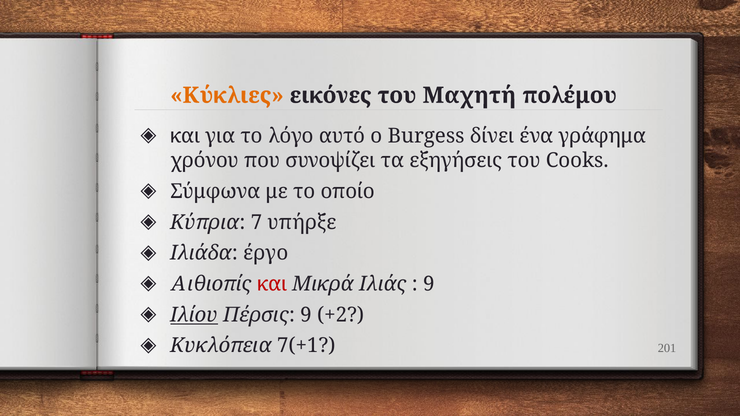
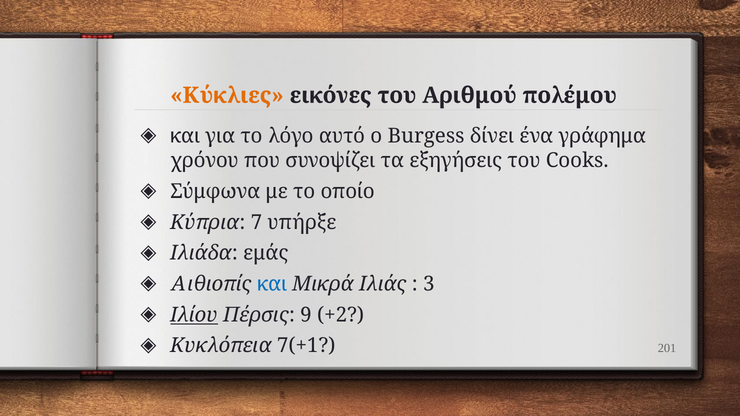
Μαχητή: Μαχητή -> Αριθμού
έργο: έργο -> εμάς
και at (272, 284) colour: red -> blue
9 at (429, 284): 9 -> 3
